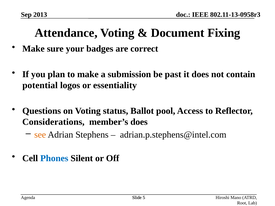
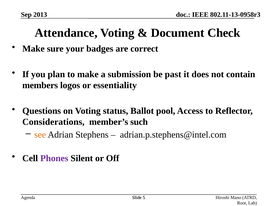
Fixing: Fixing -> Check
potential: potential -> members
member’s does: does -> such
Phones colour: blue -> purple
